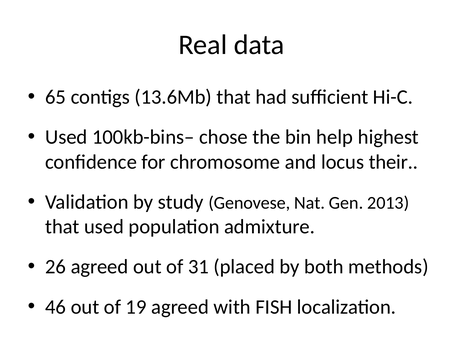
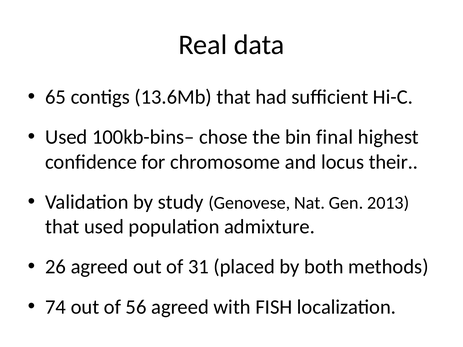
help: help -> final
46: 46 -> 74
19: 19 -> 56
